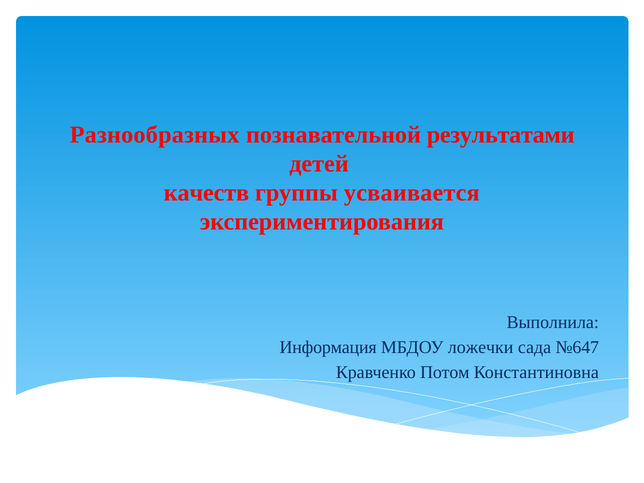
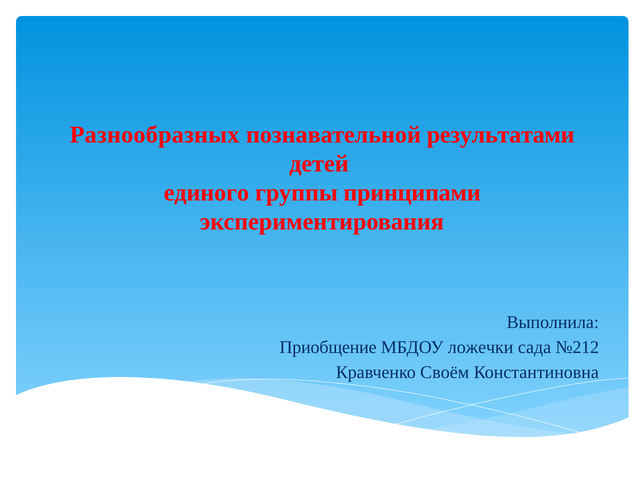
качеств: качеств -> единого
усваивается: усваивается -> принципами
Информация: Информация -> Приобщение
№647: №647 -> №212
Потом: Потом -> Своём
